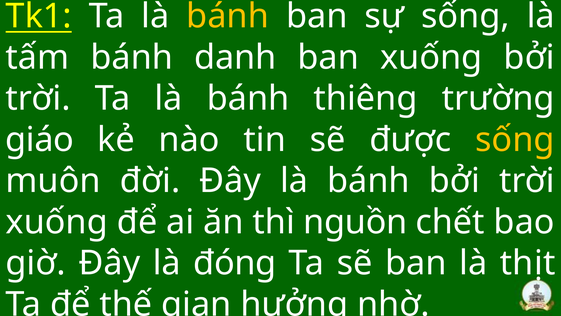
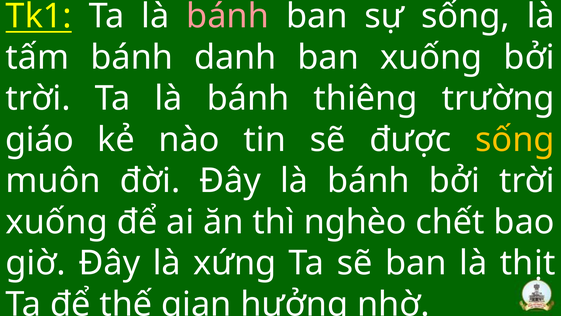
bánh at (228, 16) colour: yellow -> pink
nguồn: nguồn -> nghèo
đóng: đóng -> xứng
